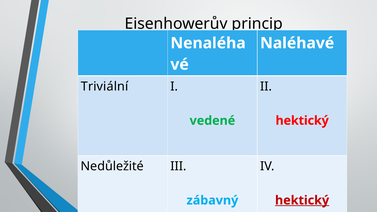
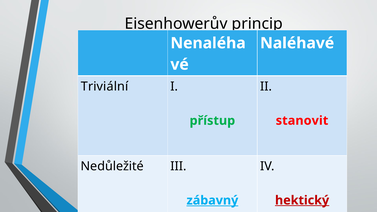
hektický at (302, 121): hektický -> stanovit
vedené: vedené -> přístup
zábavný underline: none -> present
